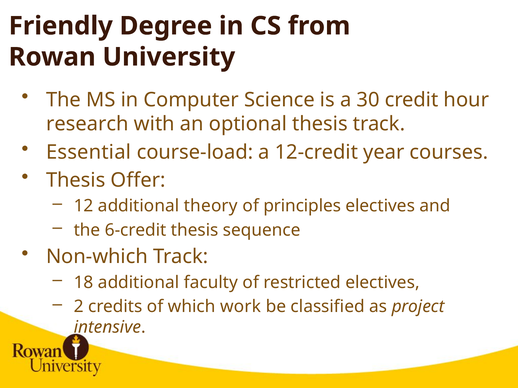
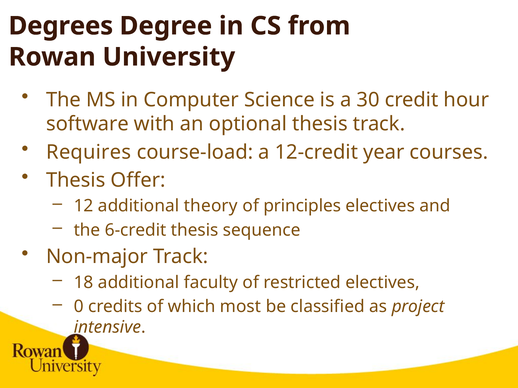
Friendly: Friendly -> Degrees
research: research -> software
Essential: Essential -> Requires
Non-which: Non-which -> Non-major
2: 2 -> 0
work: work -> most
